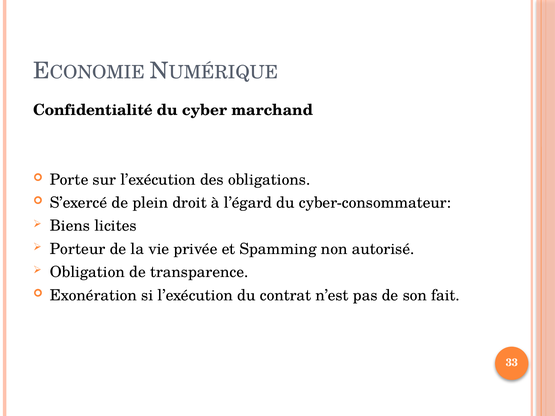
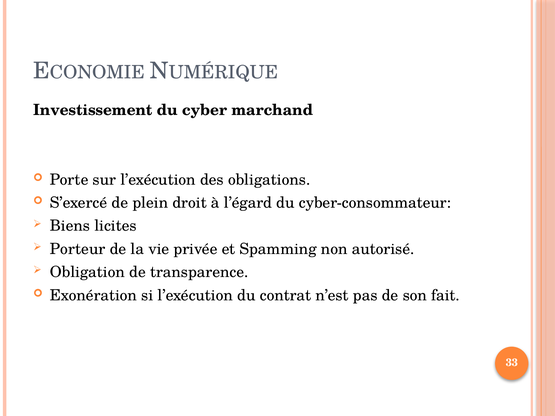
Confidentialité: Confidentialité -> Investissement
